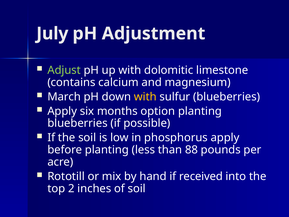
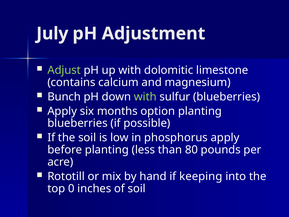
March: March -> Bunch
with at (145, 97) colour: yellow -> light green
88: 88 -> 80
received: received -> keeping
2: 2 -> 0
